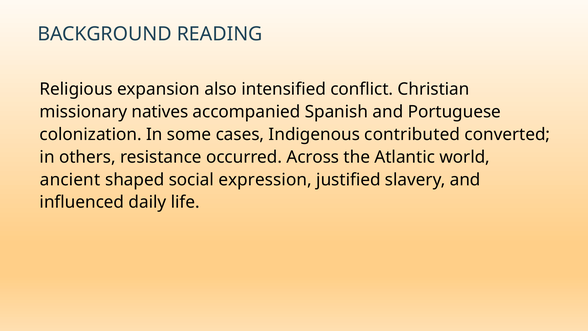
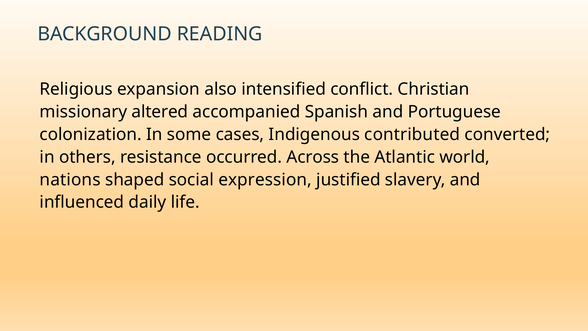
natives: natives -> altered
ancient: ancient -> nations
